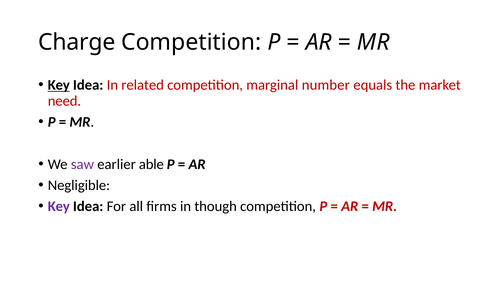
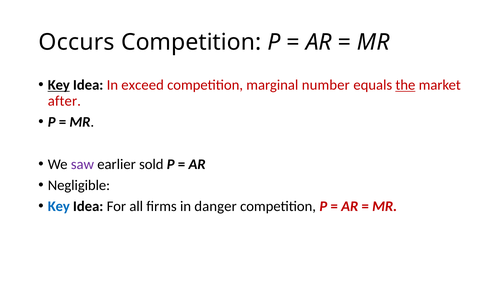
Charge: Charge -> Occurs
related: related -> exceed
the underline: none -> present
need: need -> after
able: able -> sold
Key at (59, 206) colour: purple -> blue
though: though -> danger
